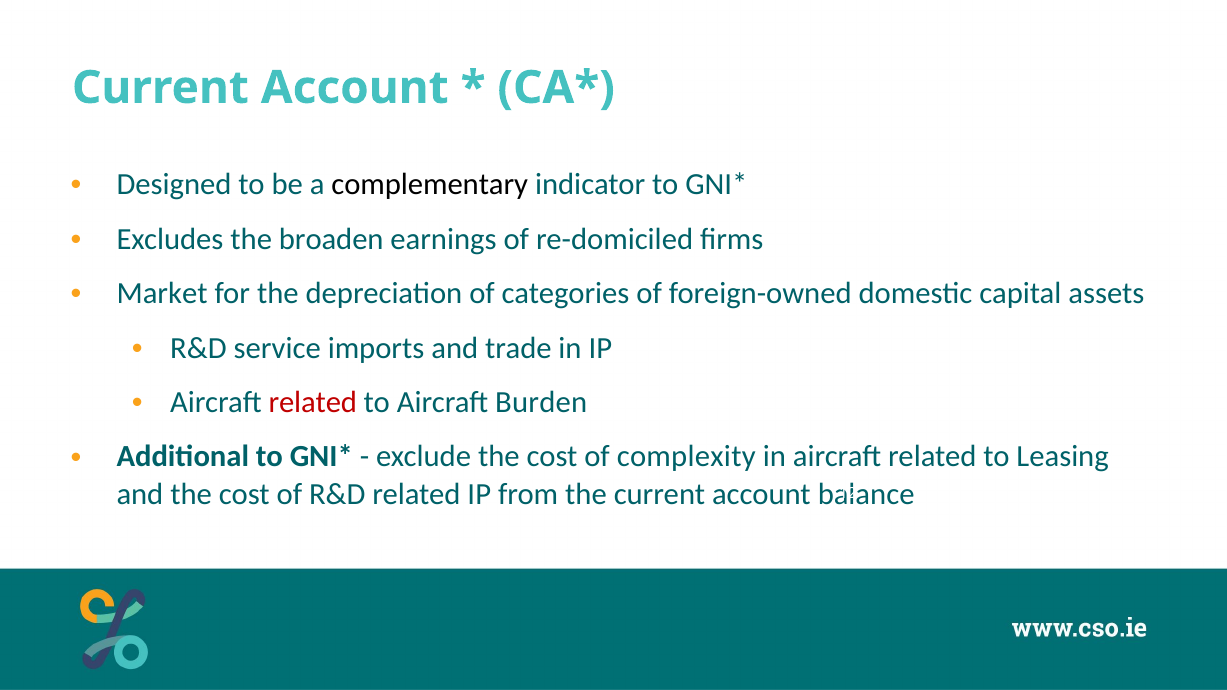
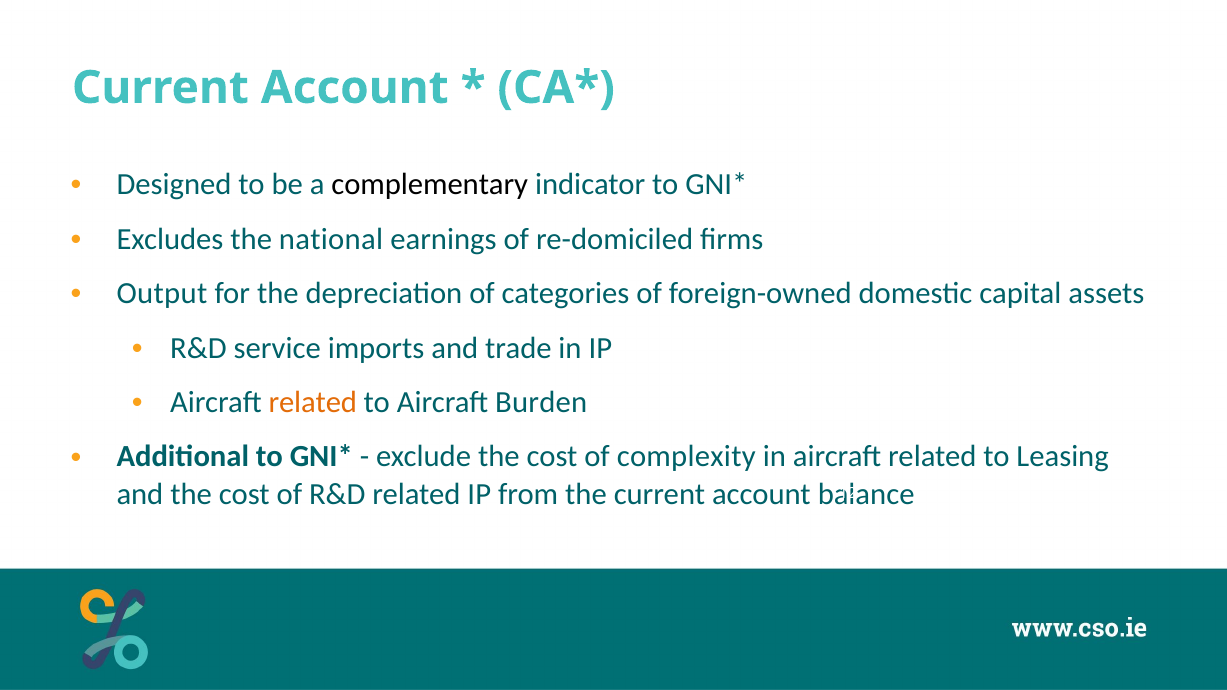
broaden: broaden -> national
Market: Market -> Output
related at (313, 402) colour: red -> orange
